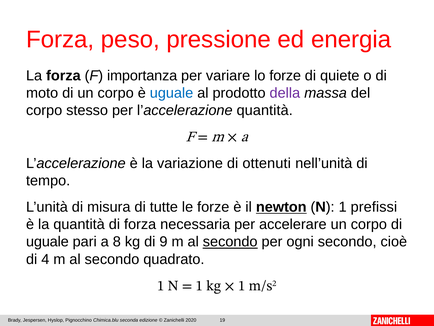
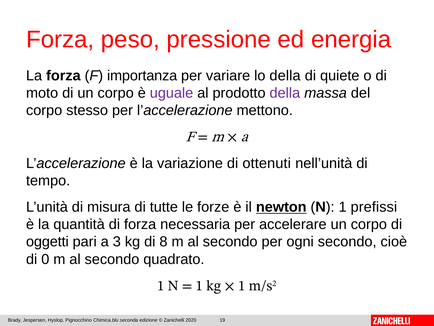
lo forze: forze -> della
uguale at (172, 93) colour: blue -> purple
l’accelerazione quantità: quantità -> mettono
uguale at (47, 241): uguale -> oggetti
8: 8 -> 3
9: 9 -> 8
secondo at (230, 241) underline: present -> none
4: 4 -> 0
